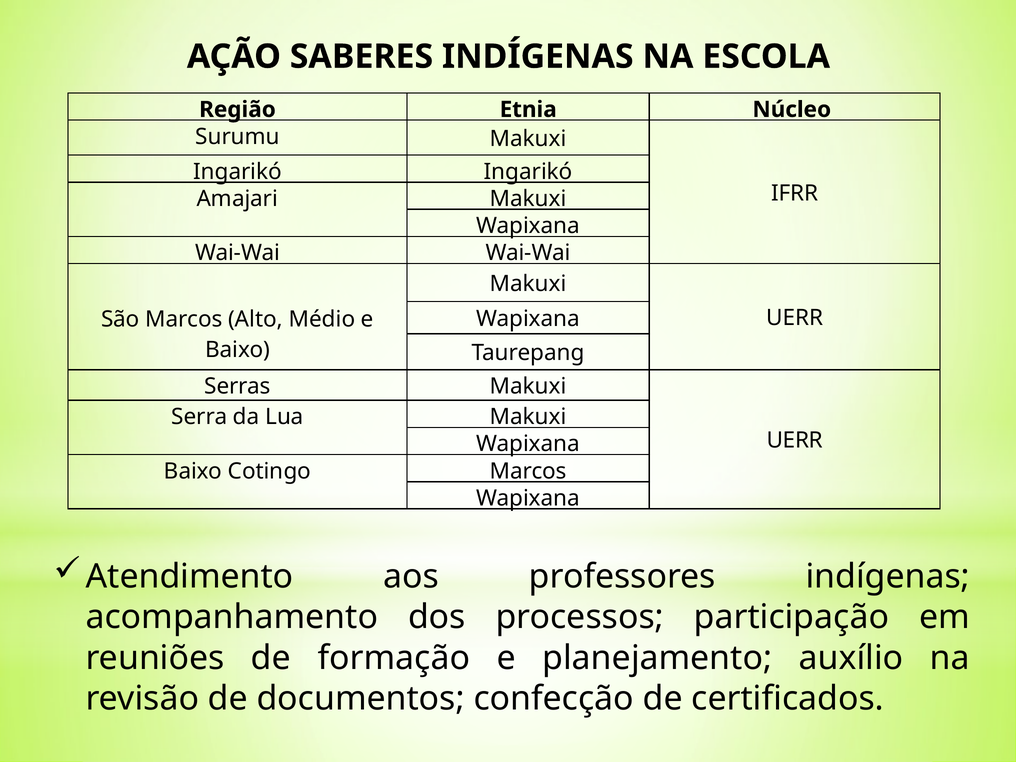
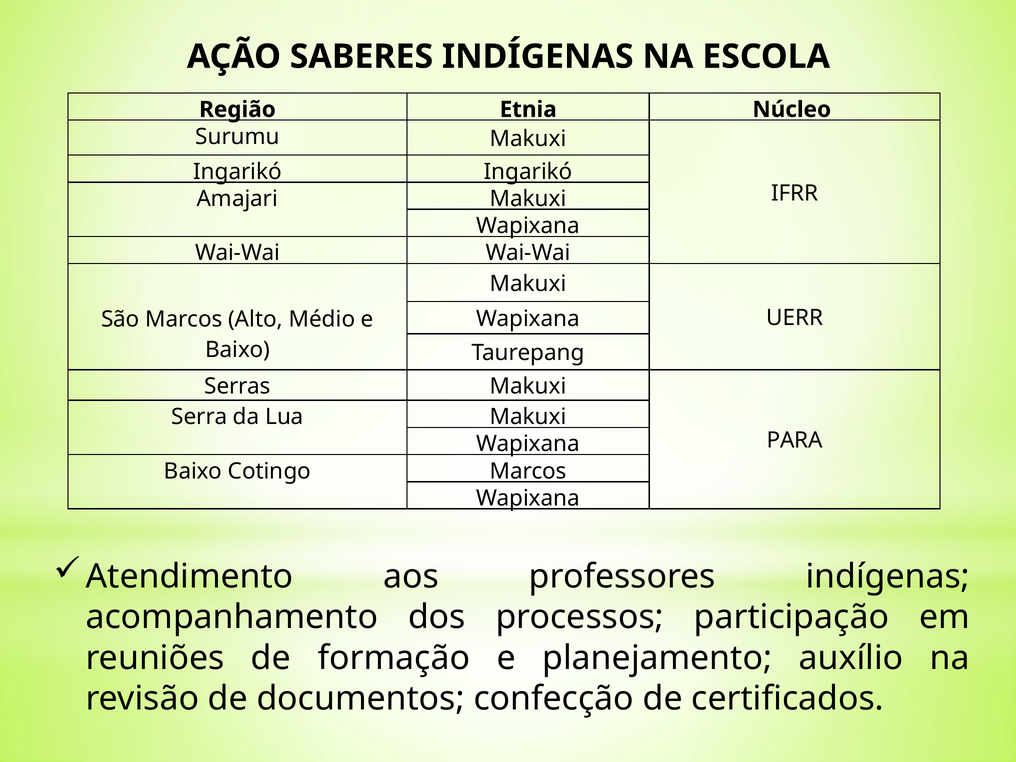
UERR at (795, 441): UERR -> PARA
